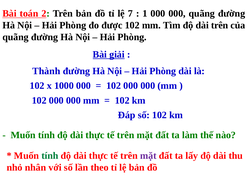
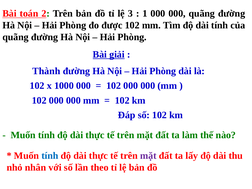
7: 7 -> 3
dài trên: trên -> tính
tính at (50, 156) colour: green -> blue
